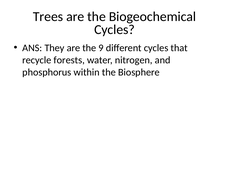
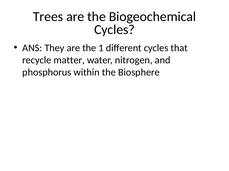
9: 9 -> 1
forests: forests -> matter
